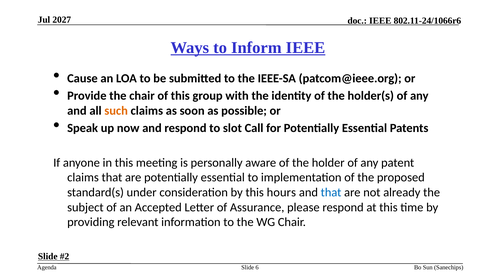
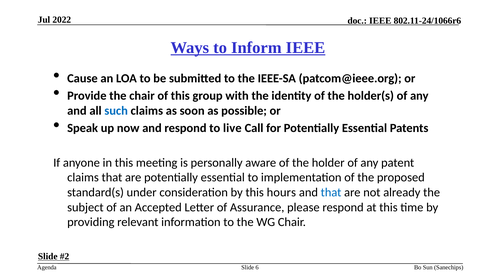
2027: 2027 -> 2022
such colour: orange -> blue
slot: slot -> live
